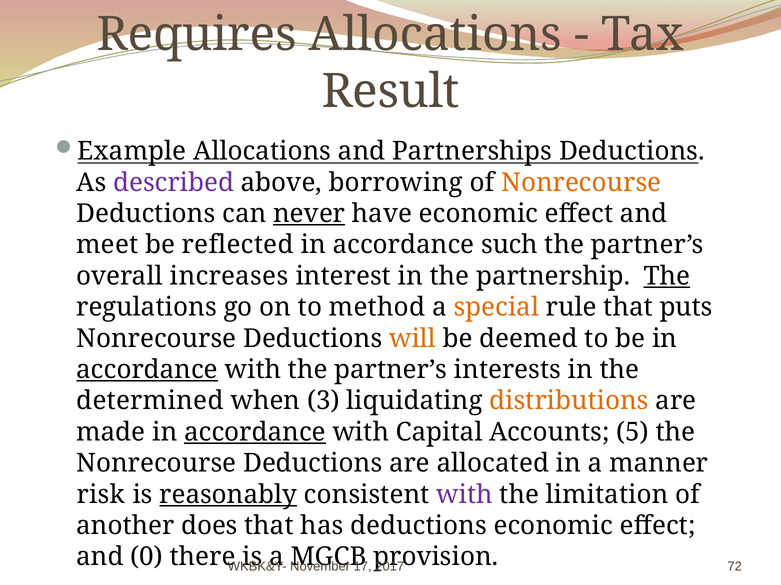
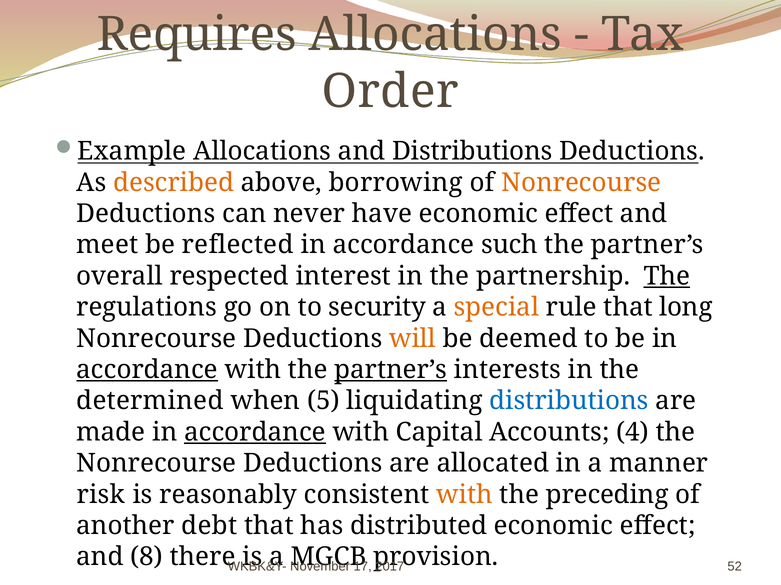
Result: Result -> Order
and Partnerships: Partnerships -> Distributions
described colour: purple -> orange
never underline: present -> none
increases: increases -> respected
method: method -> security
puts: puts -> long
partner’s at (391, 370) underline: none -> present
3: 3 -> 5
distributions at (569, 401) colour: orange -> blue
5: 5 -> 4
reasonably underline: present -> none
with at (464, 495) colour: purple -> orange
limitation: limitation -> preceding
does: does -> debt
has deductions: deductions -> distributed
0: 0 -> 8
72: 72 -> 52
